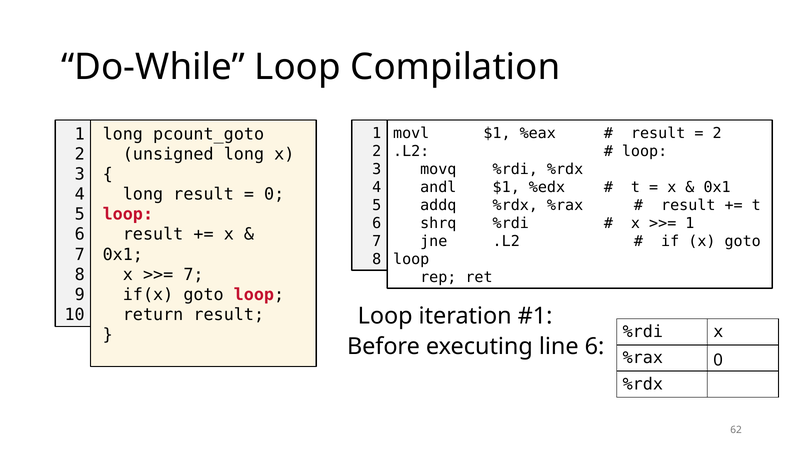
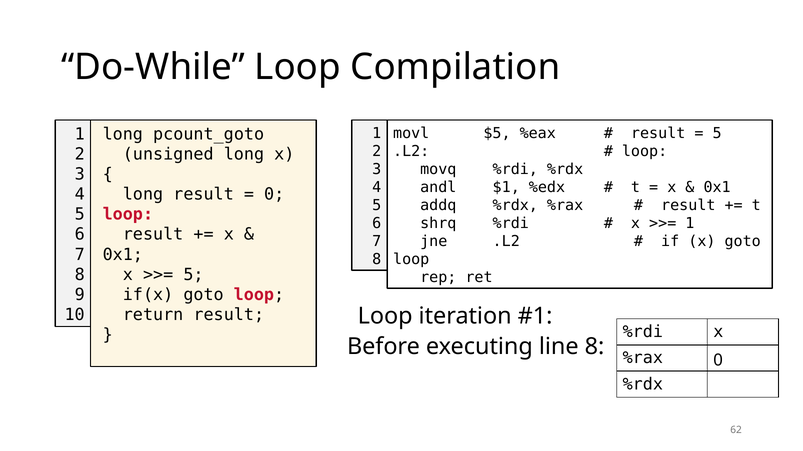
movl $1: $1 -> $5
2 at (717, 133): 2 -> 5
7 at (193, 275): 7 -> 5
line 6: 6 -> 8
